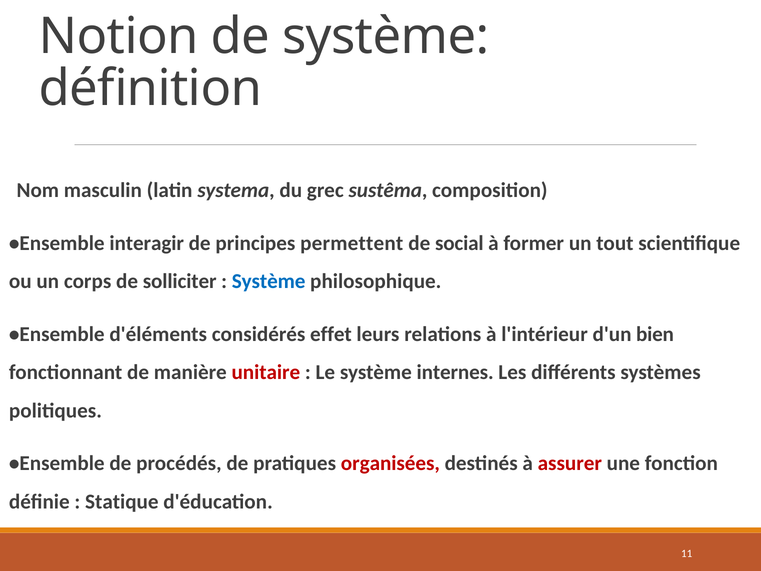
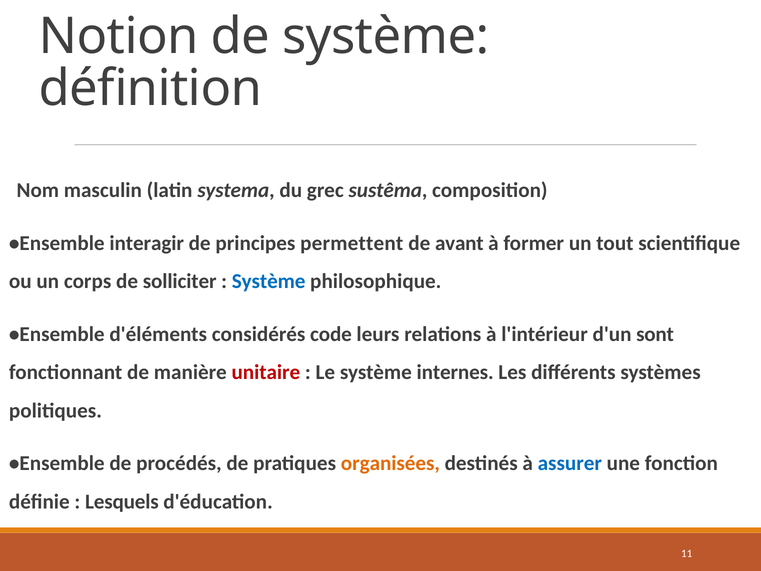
social: social -> avant
effet: effet -> code
bien: bien -> sont
organisées colour: red -> orange
assurer colour: red -> blue
Statique: Statique -> Lesquels
